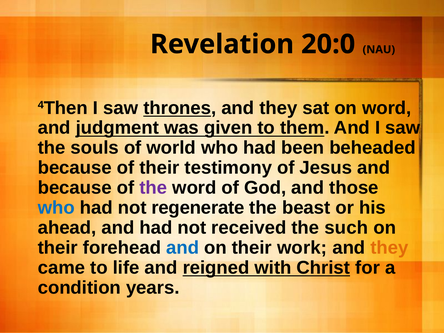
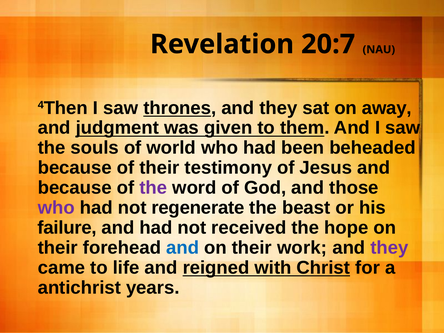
20:0: 20:0 -> 20:7
on word: word -> away
who at (56, 208) colour: blue -> purple
ahead: ahead -> failure
such: such -> hope
they at (389, 248) colour: orange -> purple
condition: condition -> antichrist
